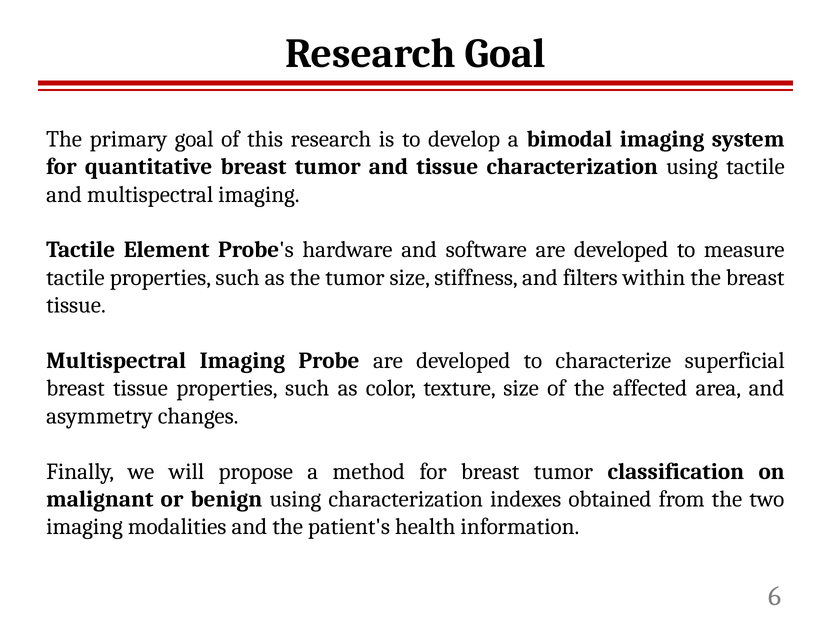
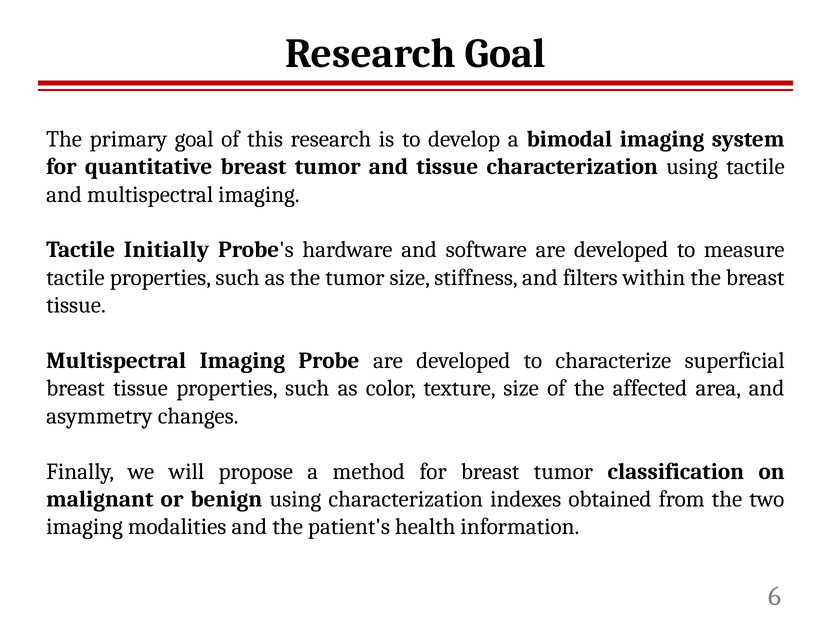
Element: Element -> Initially
